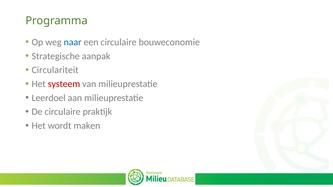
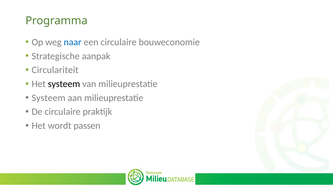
systeem at (64, 84) colour: red -> black
Leerdoel at (49, 98): Leerdoel -> Systeem
maken: maken -> passen
